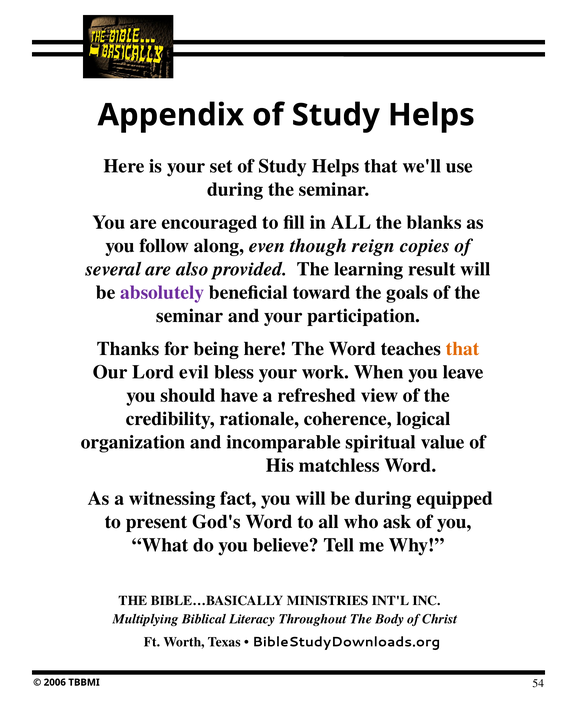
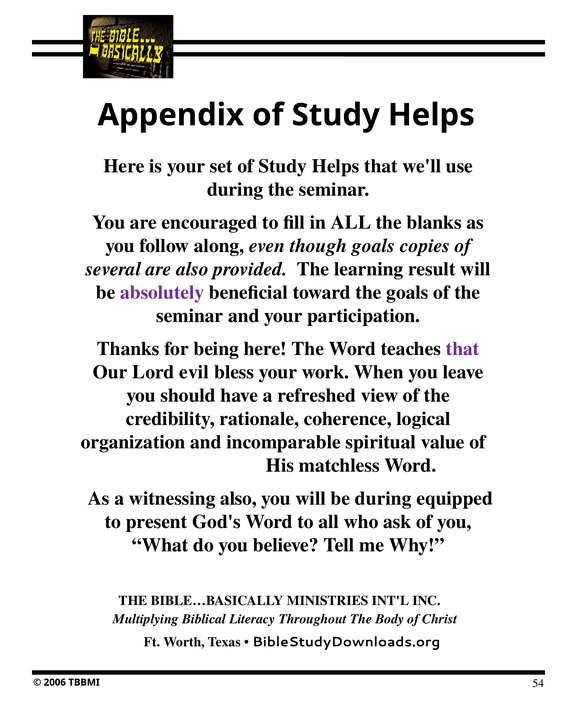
though reign: reign -> goals
that at (463, 349) colour: orange -> purple
witnessing fact: fact -> also
